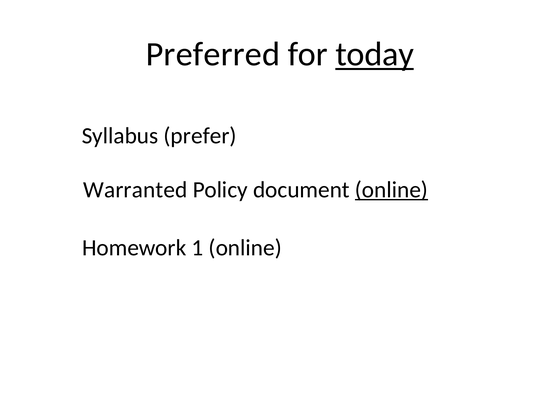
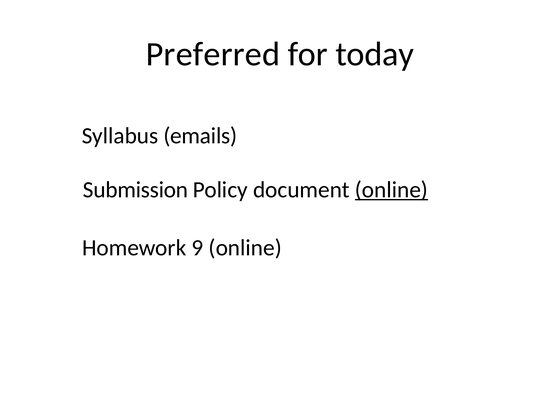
today underline: present -> none
prefer: prefer -> emails
Warranted: Warranted -> Submission
1: 1 -> 9
